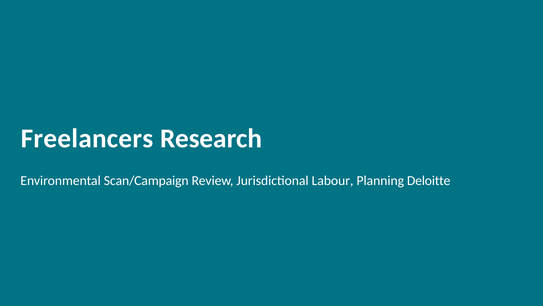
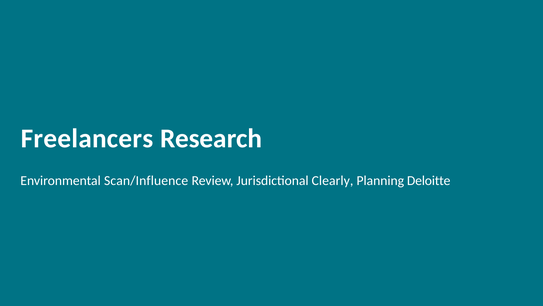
Scan/Campaign: Scan/Campaign -> Scan/Influence
Labour: Labour -> Clearly
